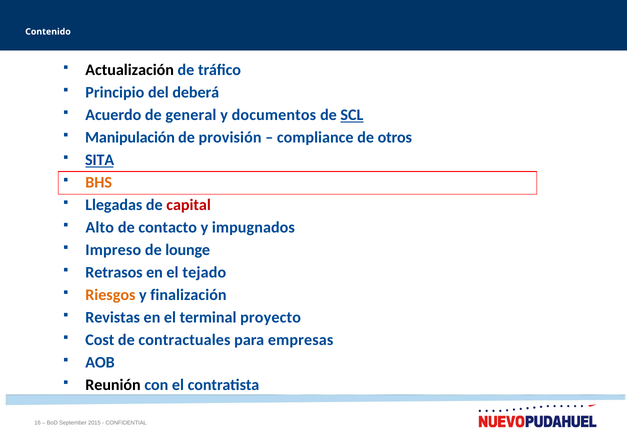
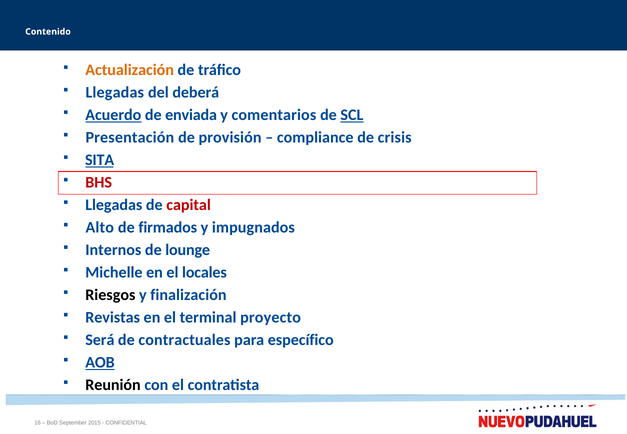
Actualización colour: black -> orange
Principio at (115, 92): Principio -> Llegadas
Acuerdo underline: none -> present
general: general -> enviada
documentos: documentos -> comentarios
Manipulación: Manipulación -> Presentación
otros: otros -> crisis
BHS colour: orange -> red
contacto: contacto -> firmados
Impreso: Impreso -> Internos
Retrasos: Retrasos -> Michelle
tejado: tejado -> locales
Riesgos colour: orange -> black
Cost: Cost -> Será
empresas: empresas -> específico
AOB underline: none -> present
